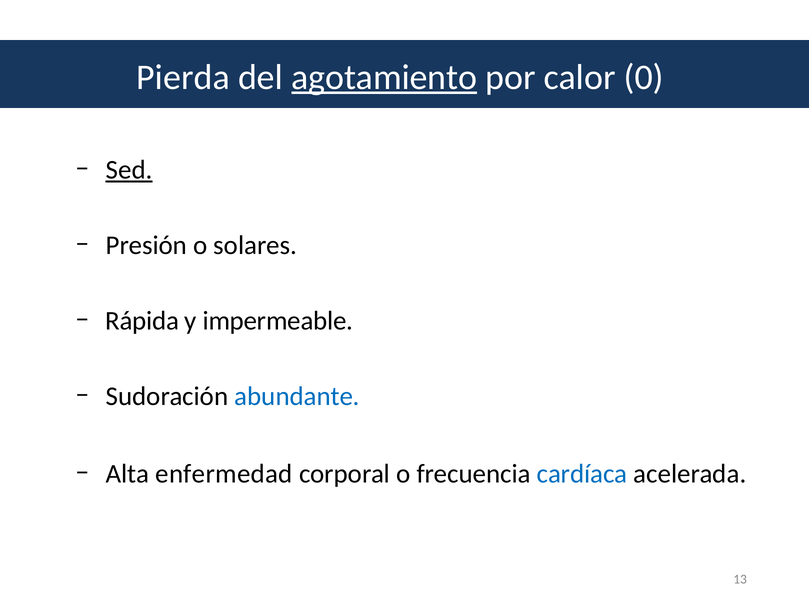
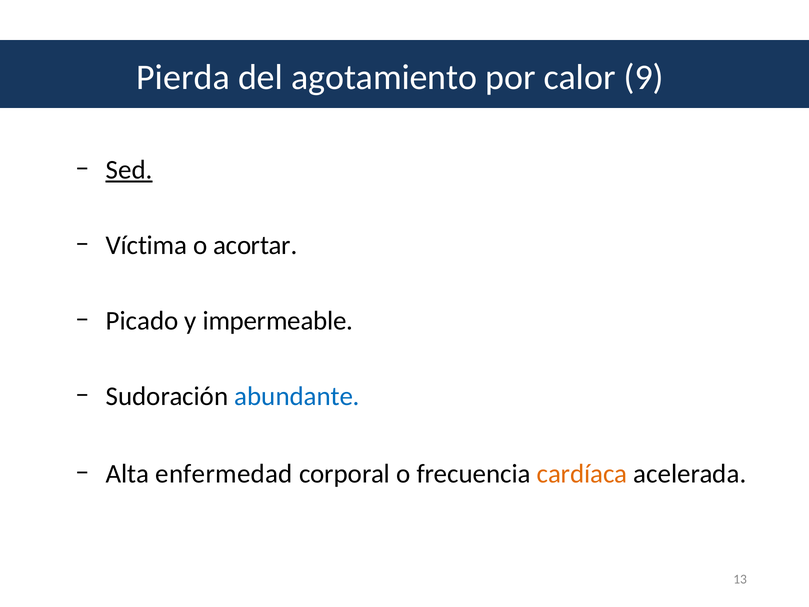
agotamiento underline: present -> none
0: 0 -> 9
Presión: Presión -> Víctima
solares: solares -> acortar
Rápida: Rápida -> Picado
cardíaca colour: blue -> orange
